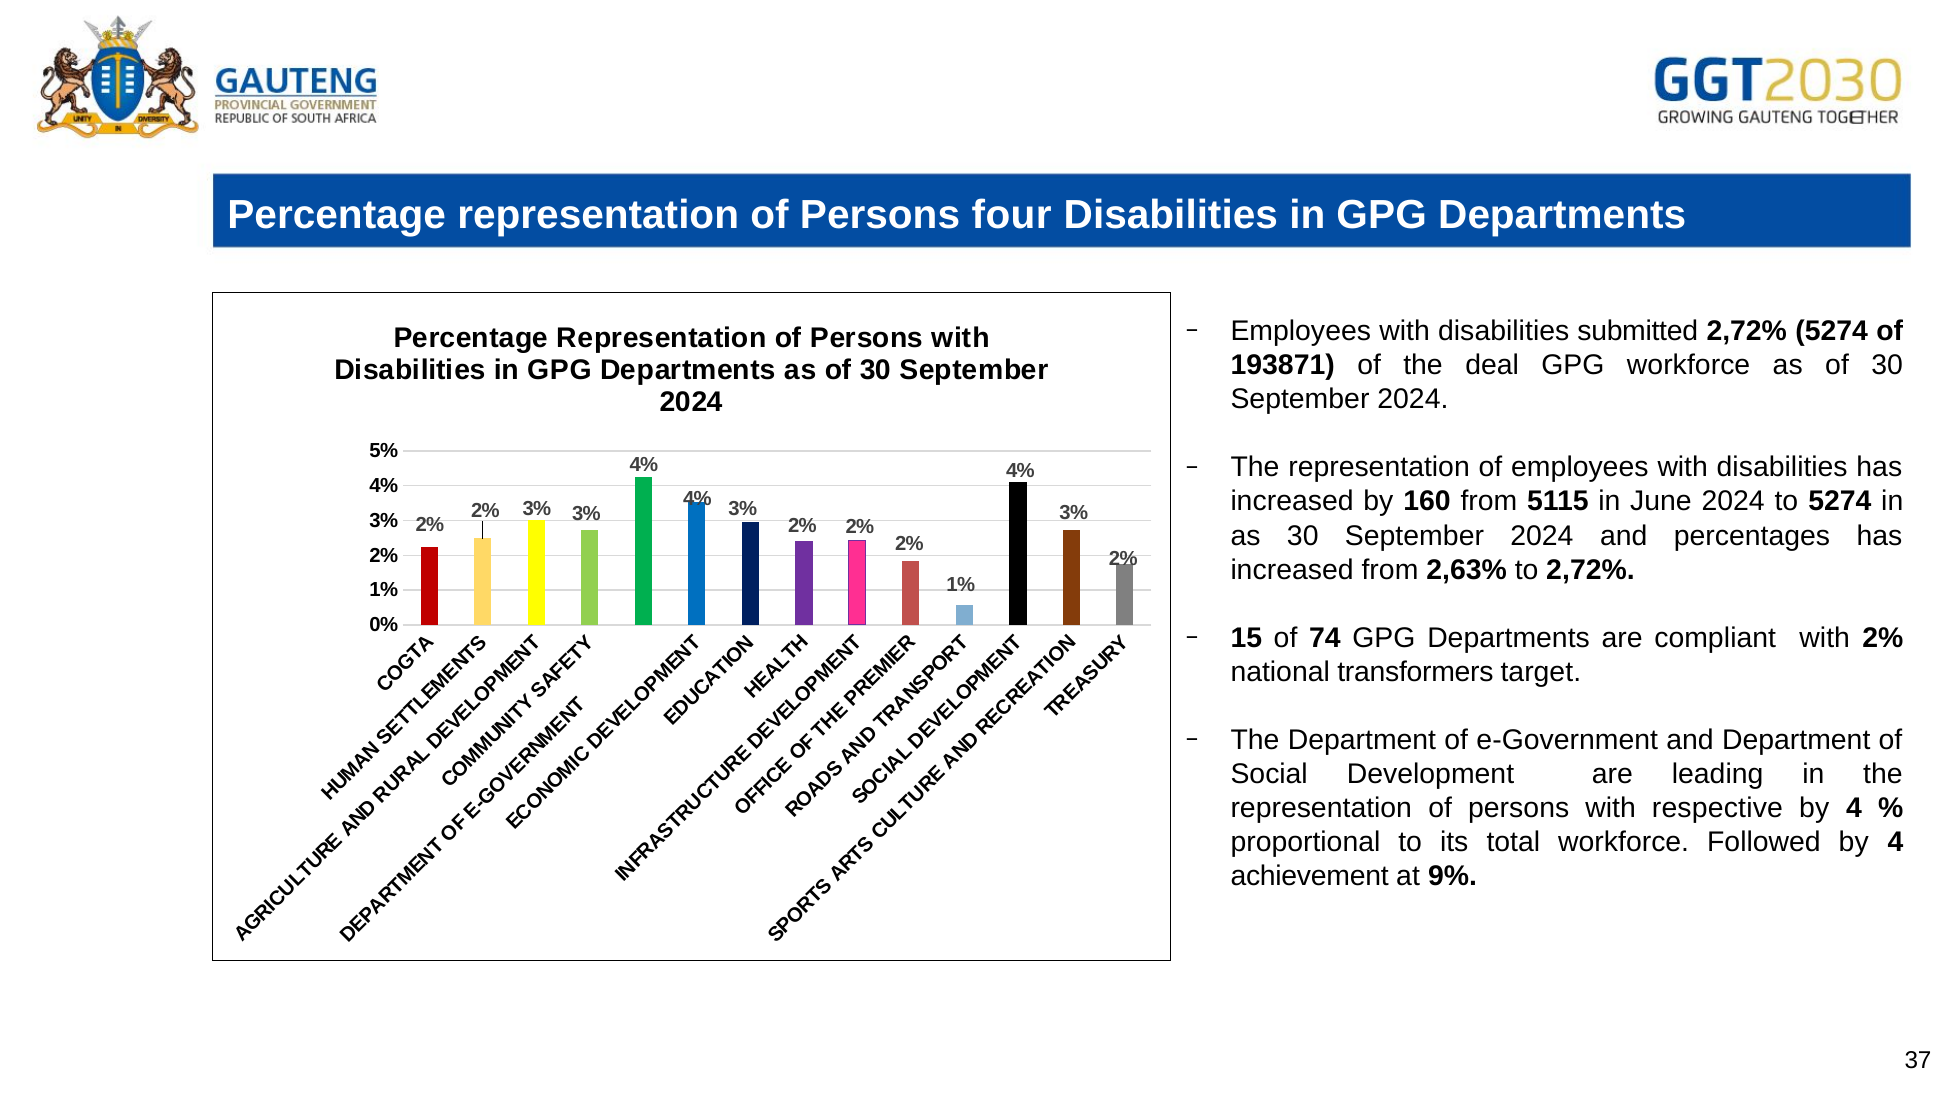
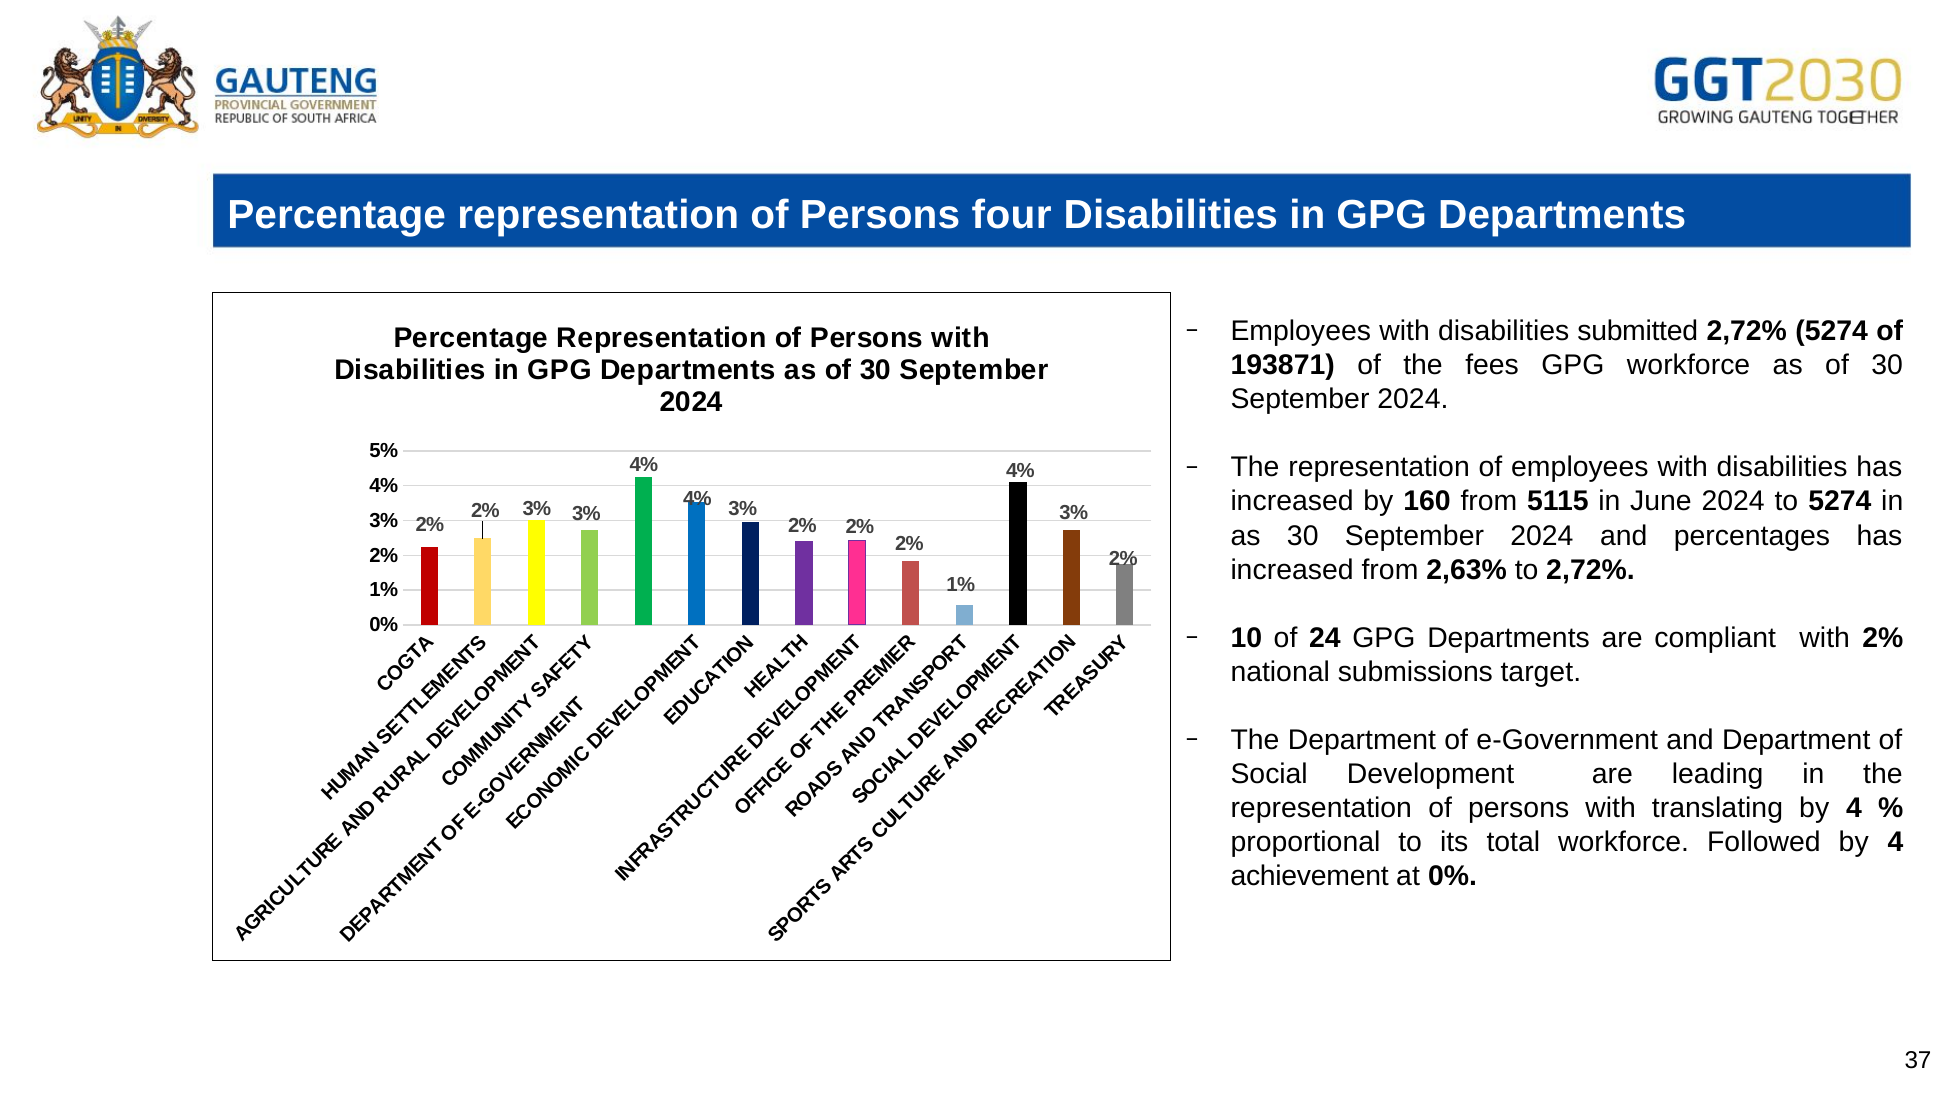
deal: deal -> fees
15: 15 -> 10
74: 74 -> 24
transformers: transformers -> submissions
respective: respective -> translating
at 9%: 9% -> 0%
